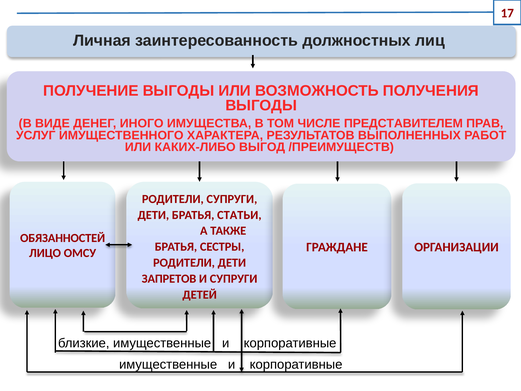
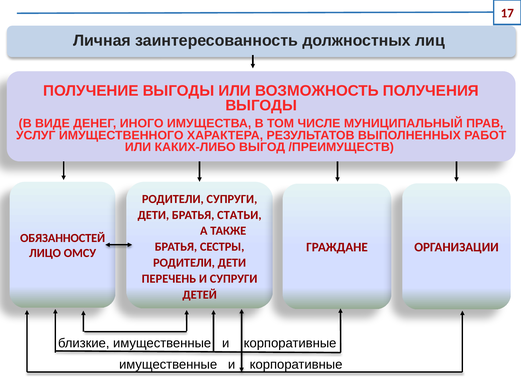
ПРЕДСТАВИТЕЛЕМ: ПРЕДСТАВИТЕЛЕМ -> МУНИЦИПАЛЬНЫЙ
ЗАПРЕТОВ: ЗАПРЕТОВ -> ПЕРЕЧЕНЬ
